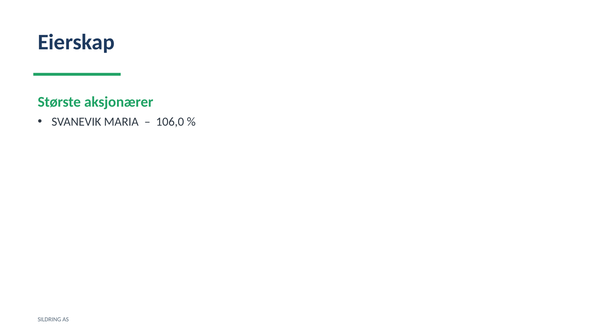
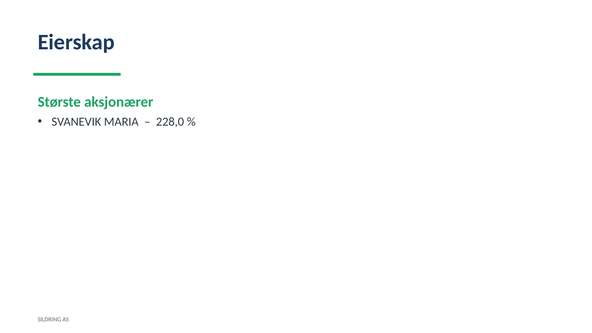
106,0: 106,0 -> 228,0
